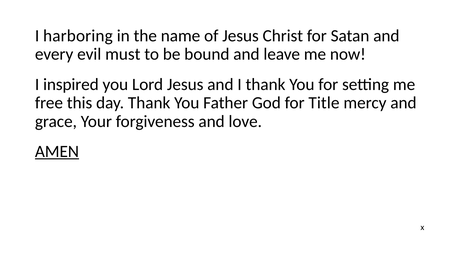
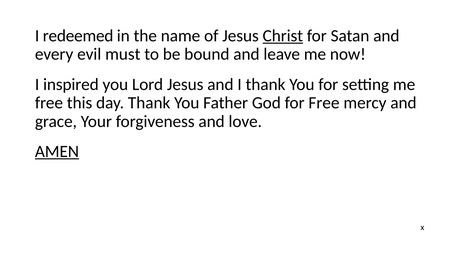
harboring: harboring -> redeemed
Christ underline: none -> present
for Title: Title -> Free
